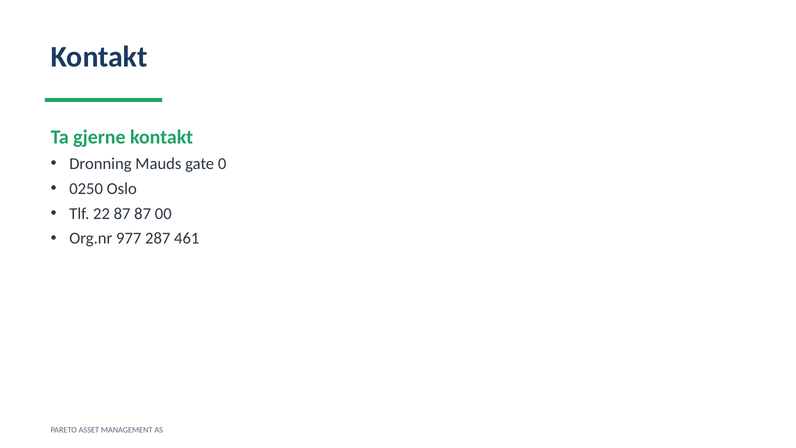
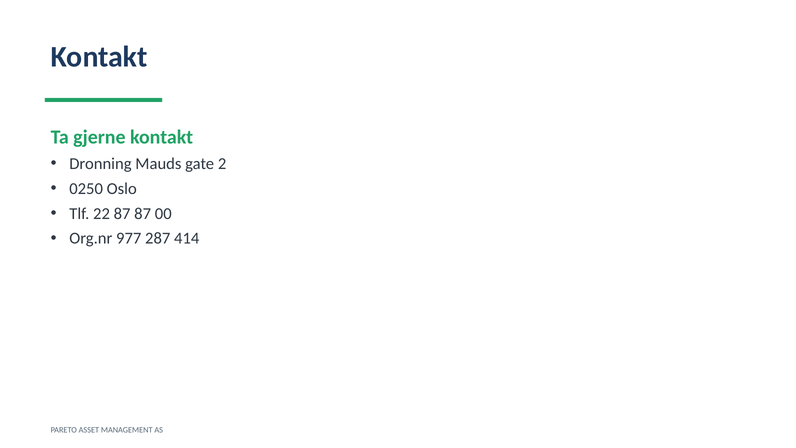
0: 0 -> 2
461: 461 -> 414
